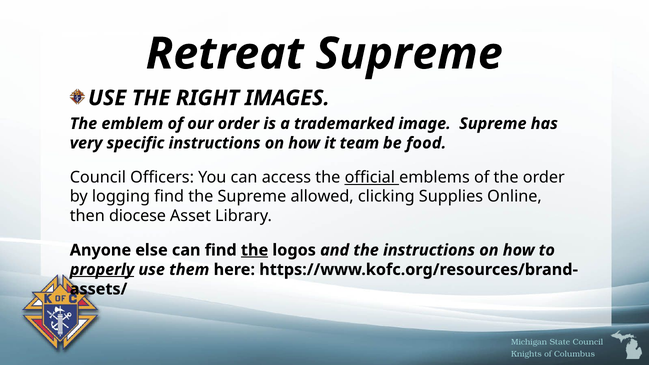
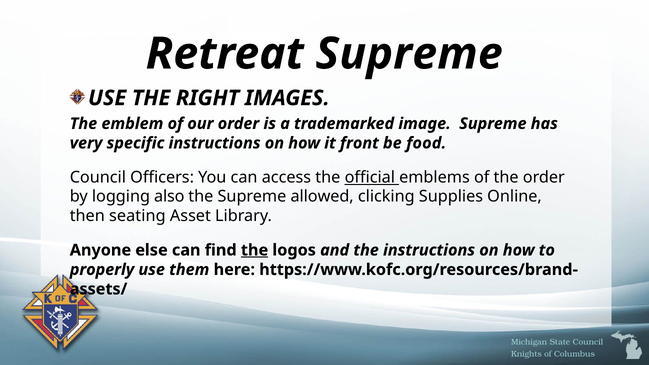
team: team -> front
logging find: find -> also
diocese: diocese -> seating
properly underline: present -> none
